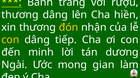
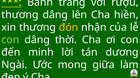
con at (10, 40) colour: yellow -> light green
tiếp: tiếp -> thời
gian: gian -> giữa
